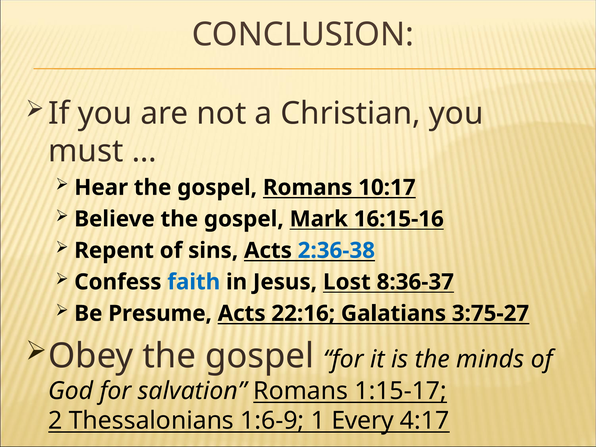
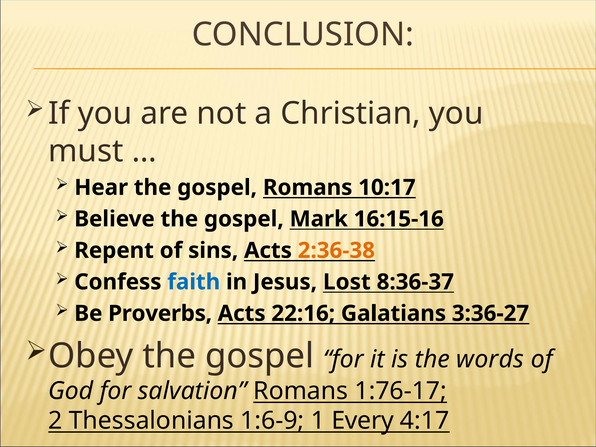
2:36-38 colour: blue -> orange
Presume: Presume -> Proverbs
3:75-27: 3:75-27 -> 3:36-27
minds: minds -> words
1:15-17: 1:15-17 -> 1:76-17
